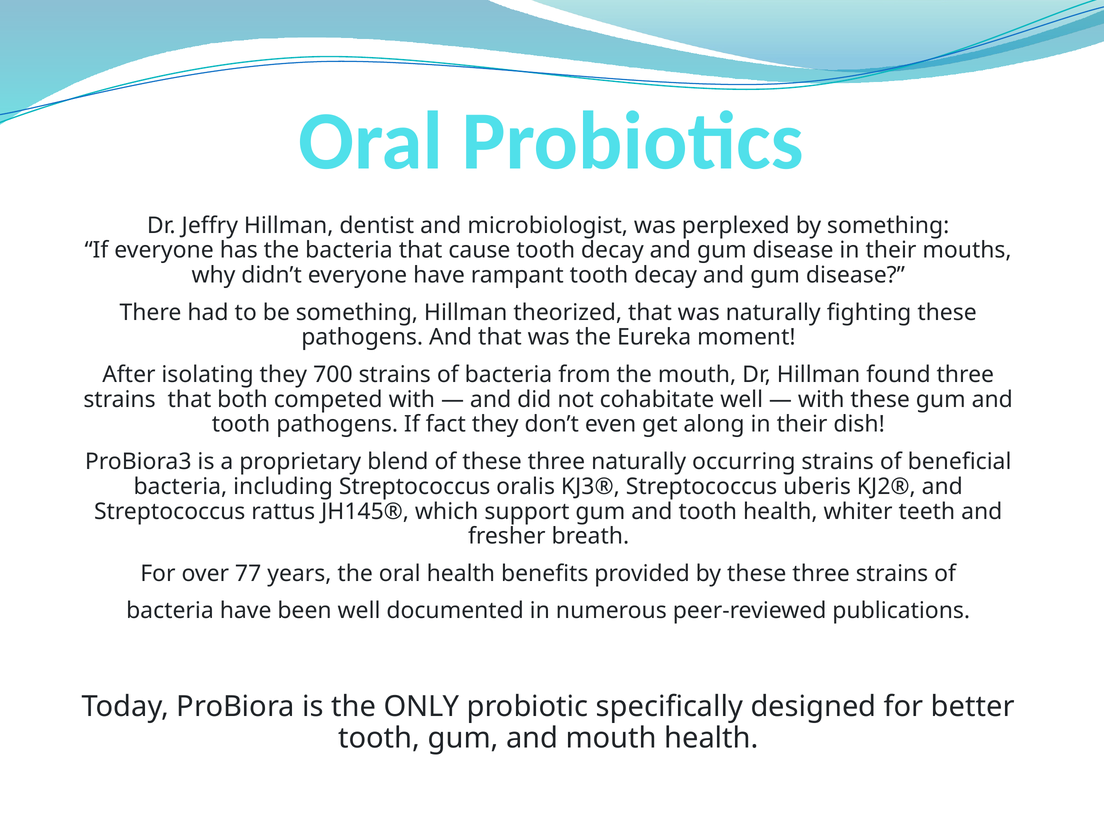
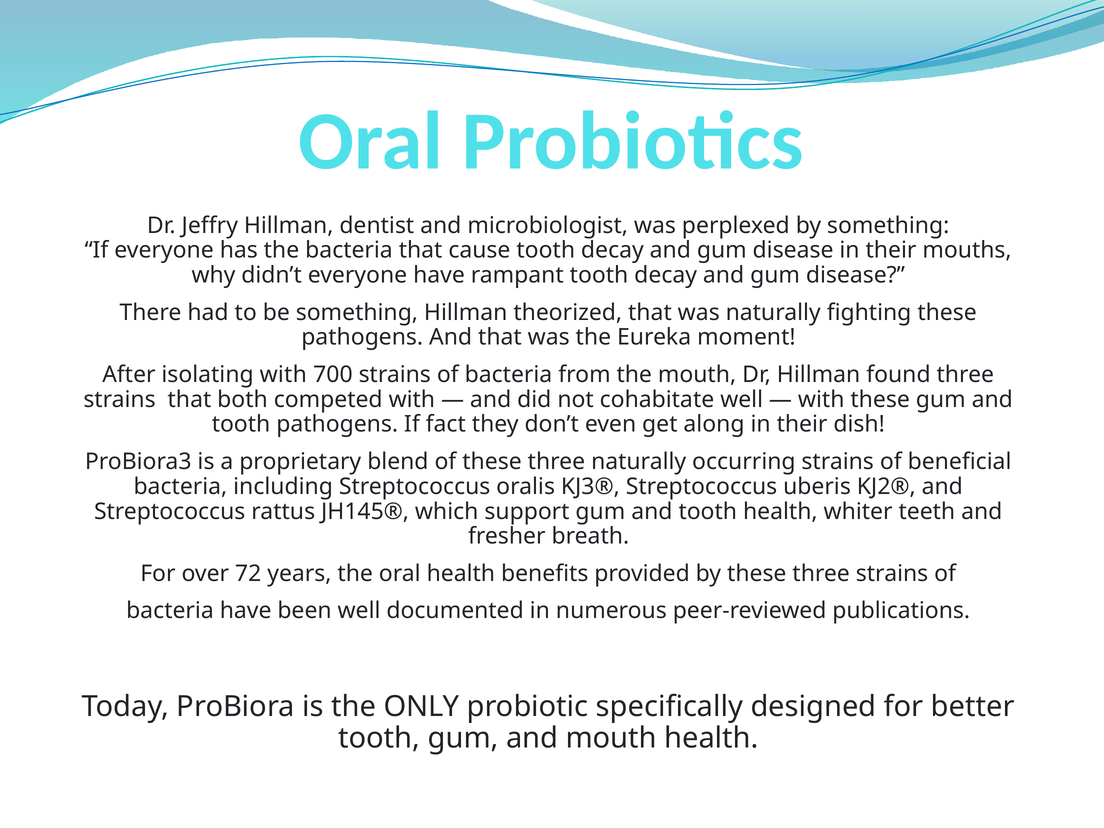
isolating they: they -> with
77: 77 -> 72
